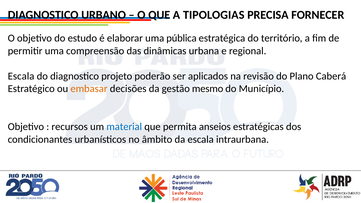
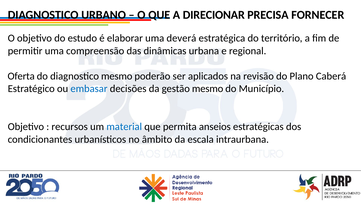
TIPOLOGIAS: TIPOLOGIAS -> DIRECIONAR
pública: pública -> deverá
Escala at (21, 76): Escala -> Oferta
diagnostico projeto: projeto -> mesmo
embasar colour: orange -> blue
